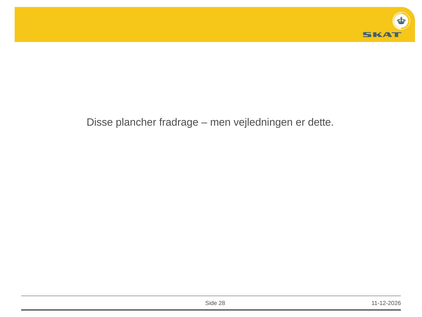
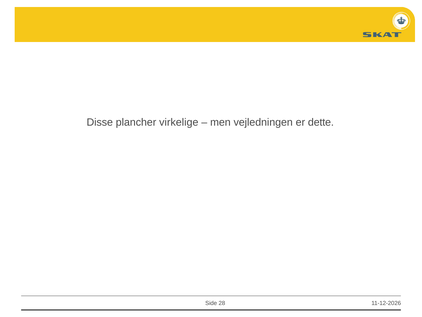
fradrage: fradrage -> virkelige
